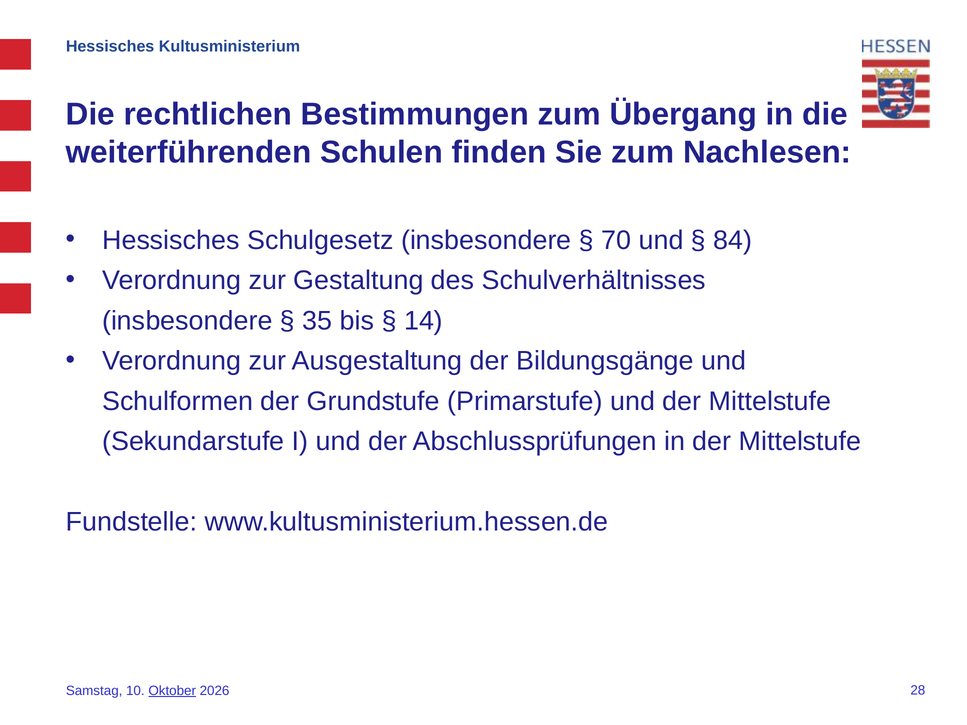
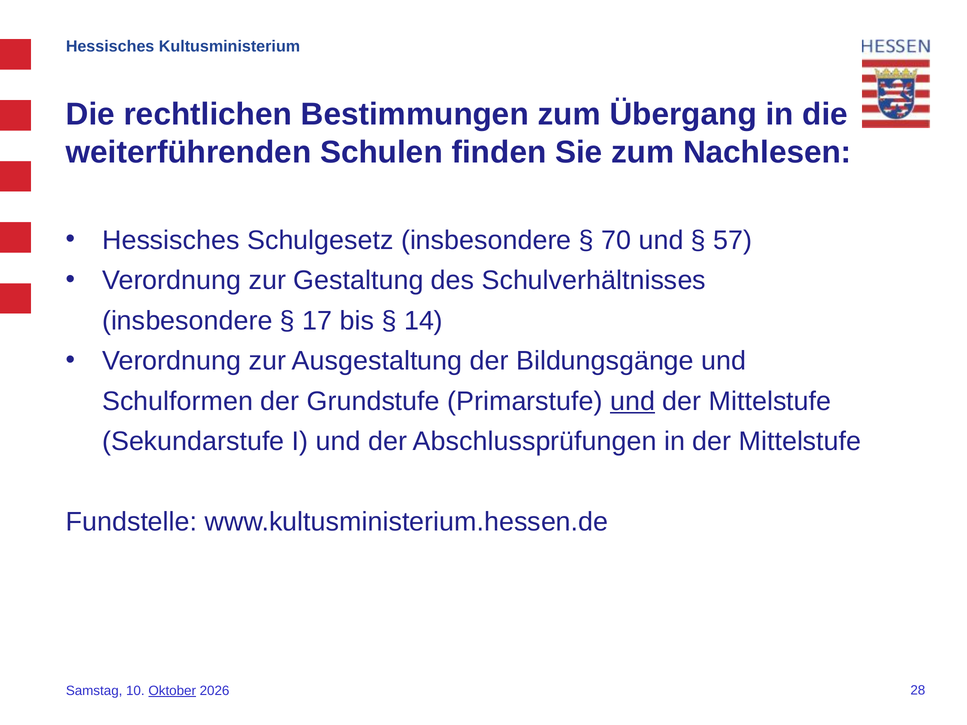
84: 84 -> 57
35: 35 -> 17
und at (633, 401) underline: none -> present
